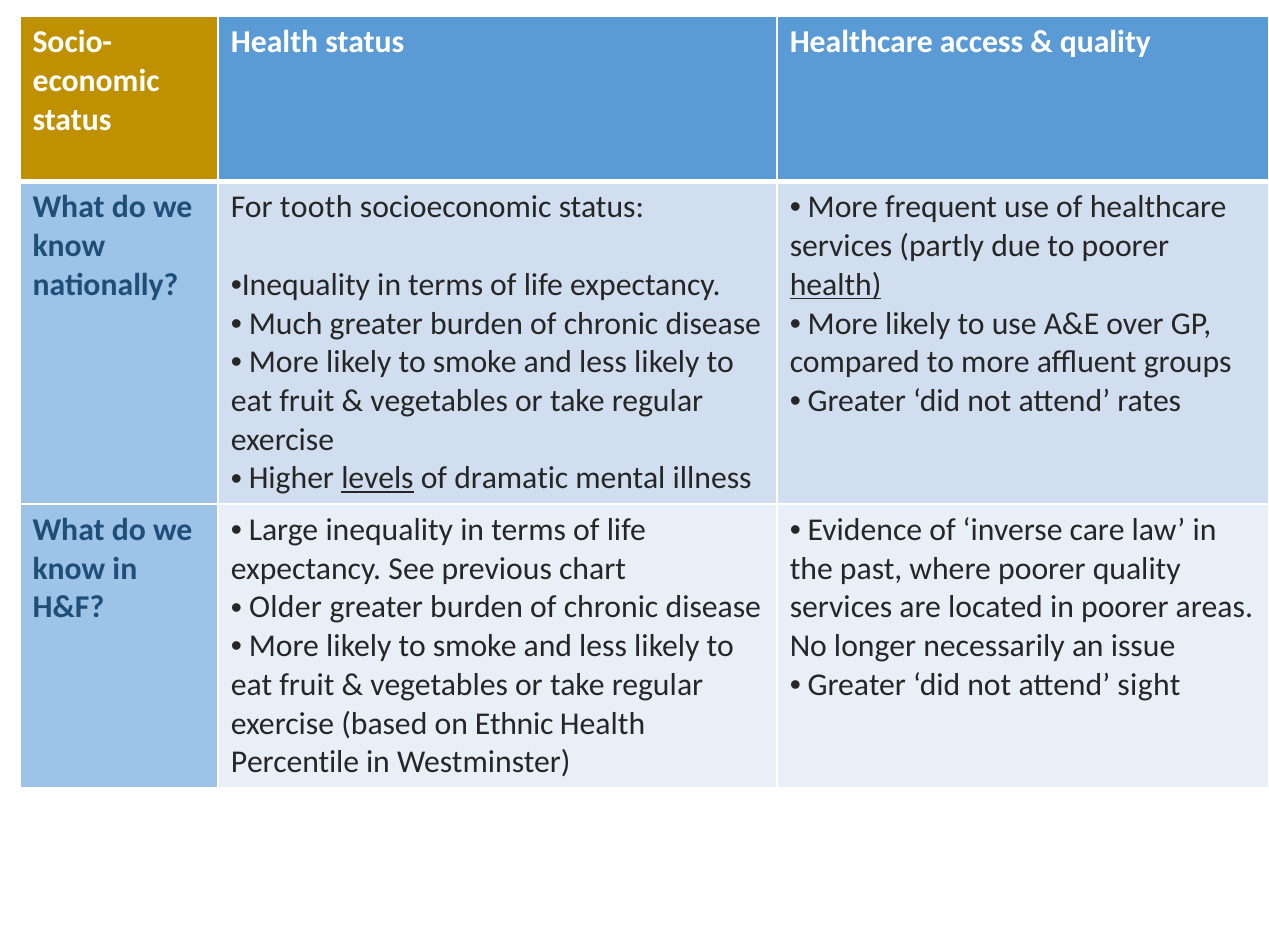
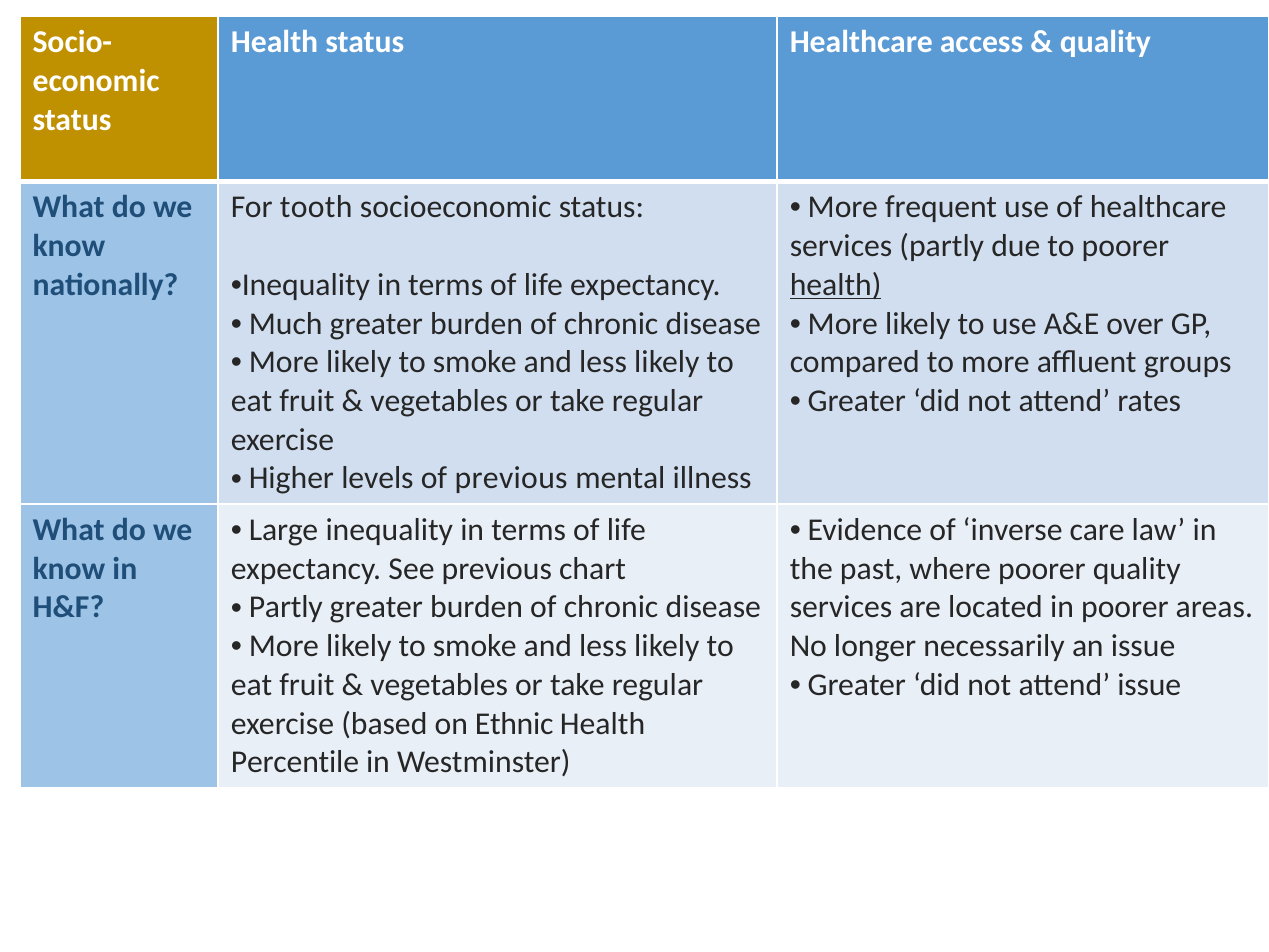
levels underline: present -> none
of dramatic: dramatic -> previous
Older at (286, 607): Older -> Partly
attend sight: sight -> issue
